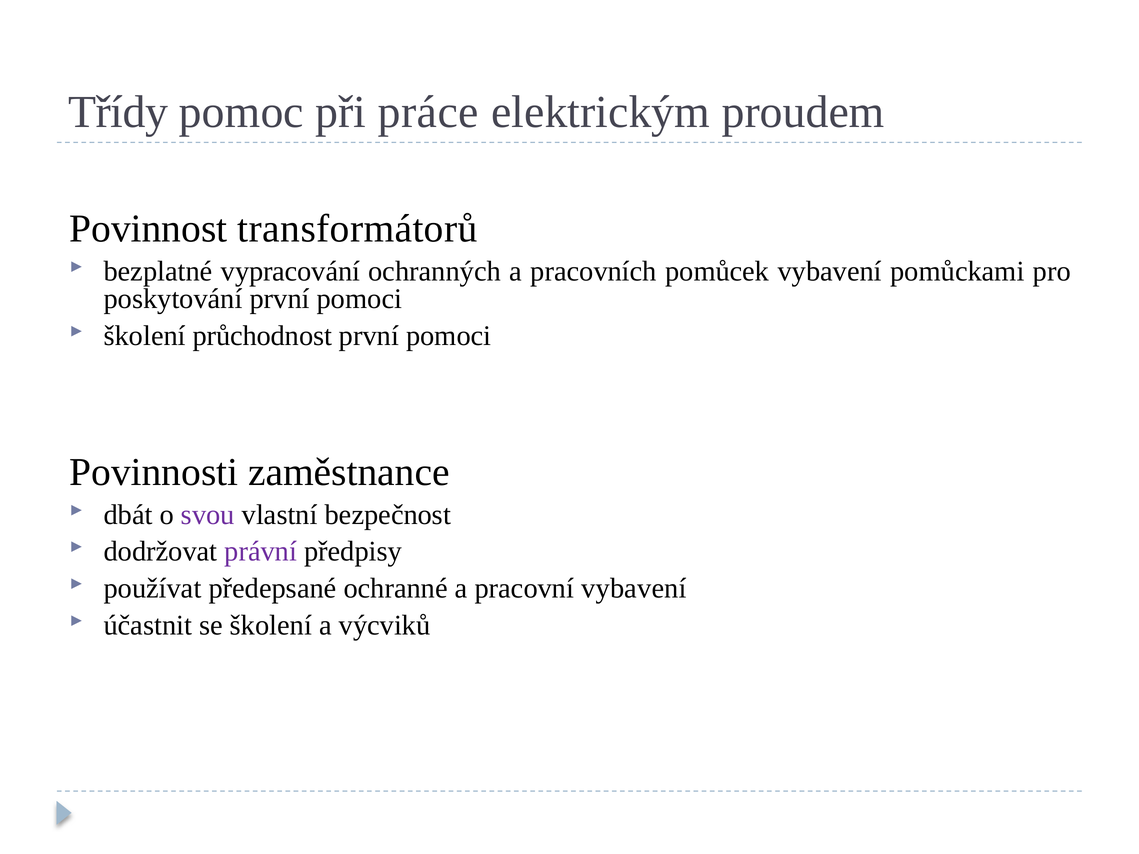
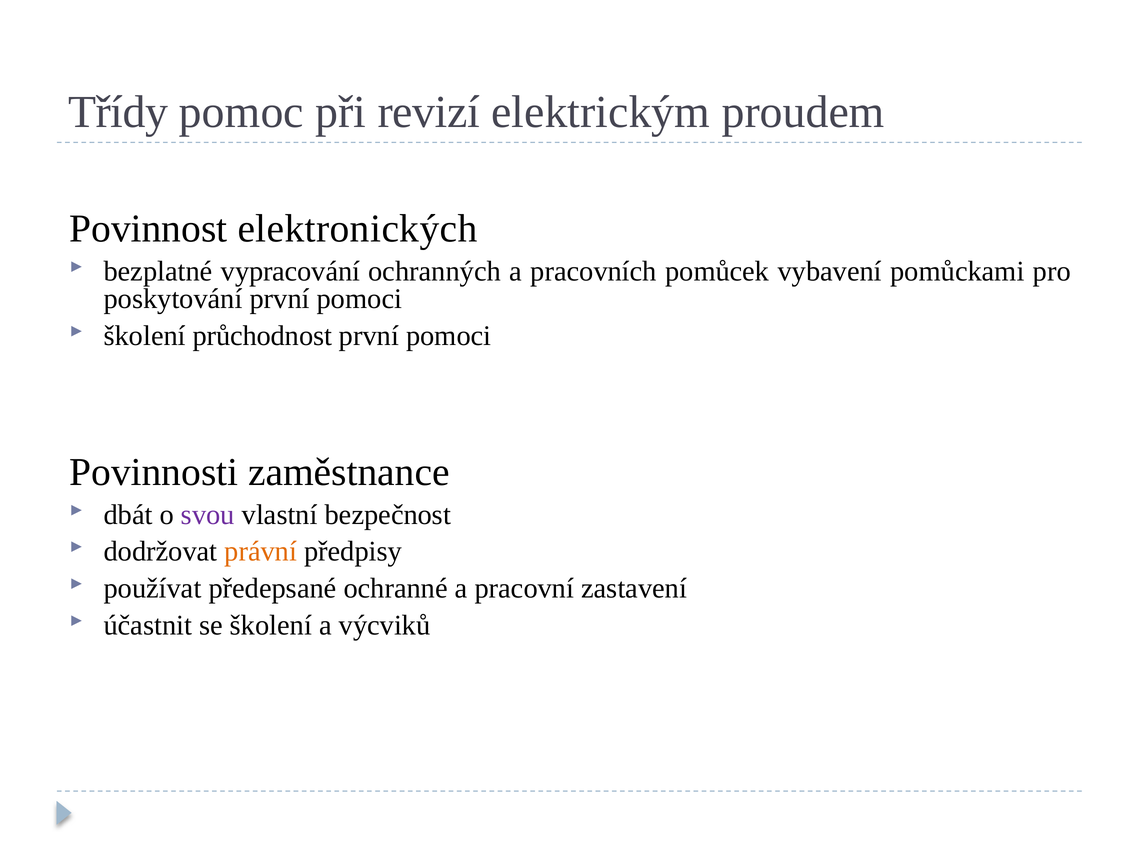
práce: práce -> revizí
transformátorů: transformátorů -> elektronických
právní colour: purple -> orange
pracovní vybavení: vybavení -> zastavení
